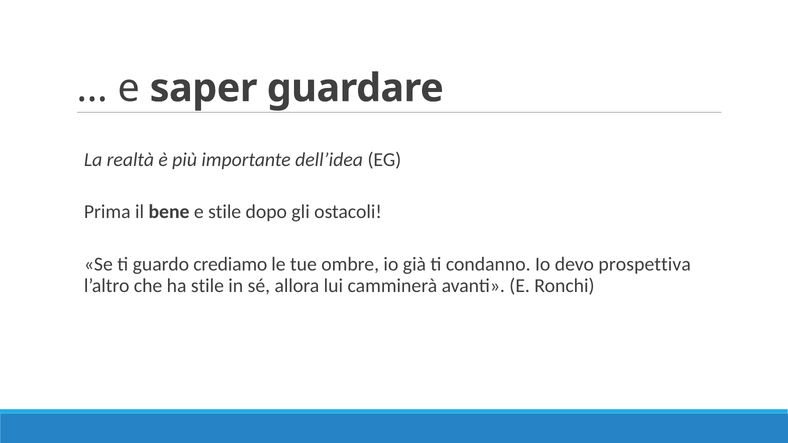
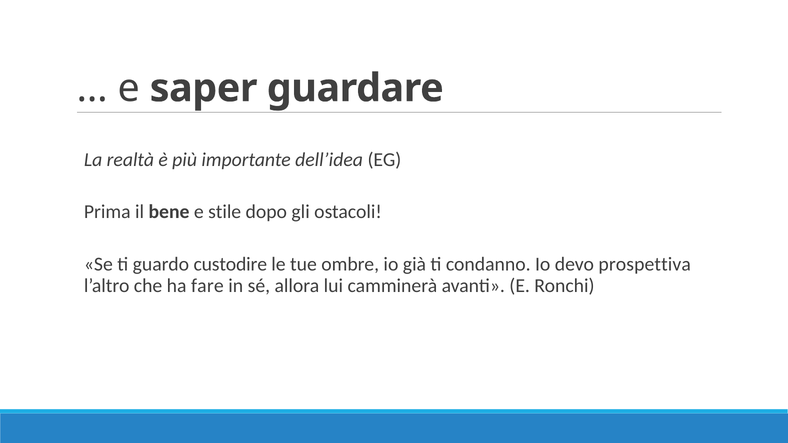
crediamo: crediamo -> custodire
ha stile: stile -> fare
